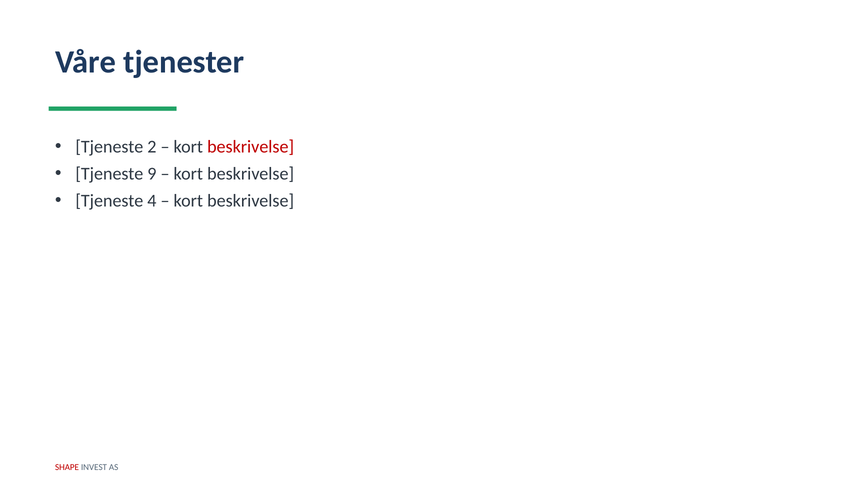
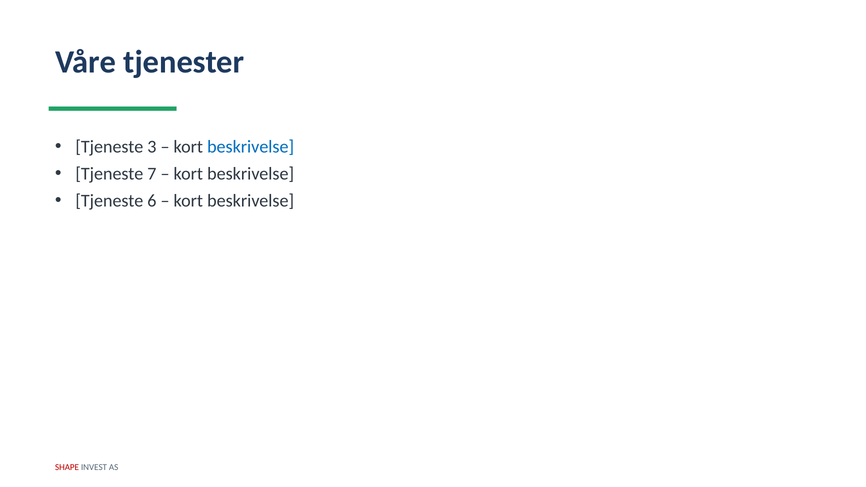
2: 2 -> 3
beskrivelse at (251, 147) colour: red -> blue
9: 9 -> 7
4: 4 -> 6
